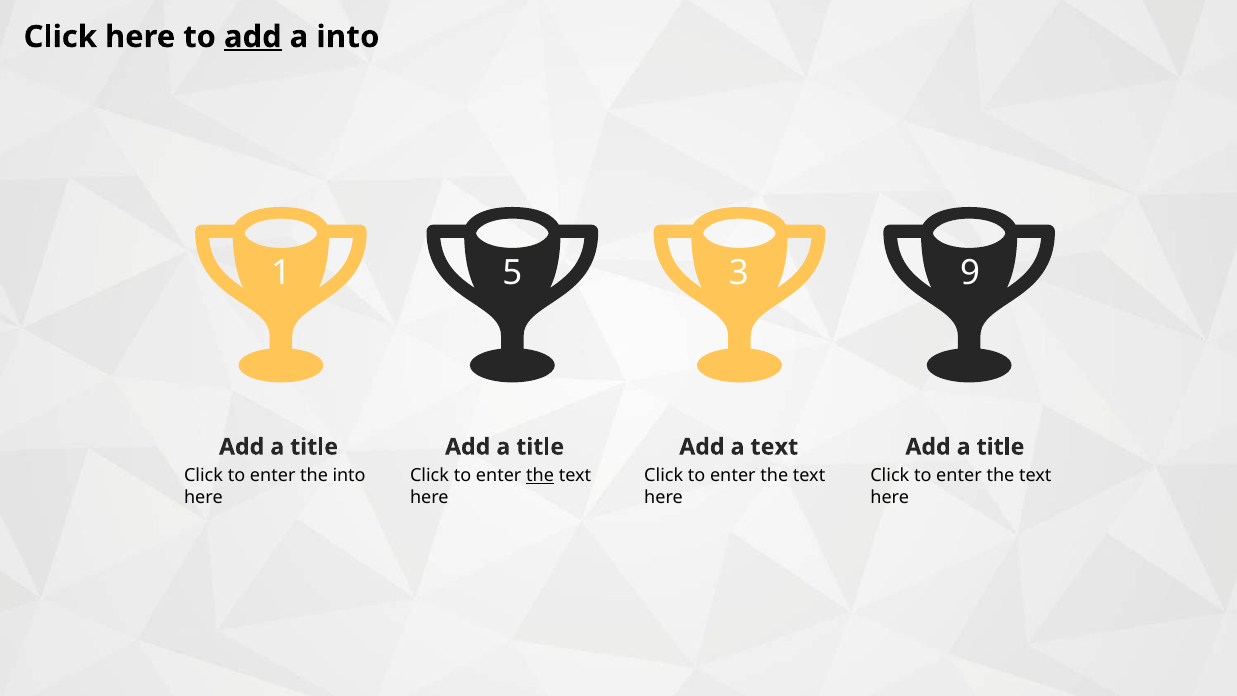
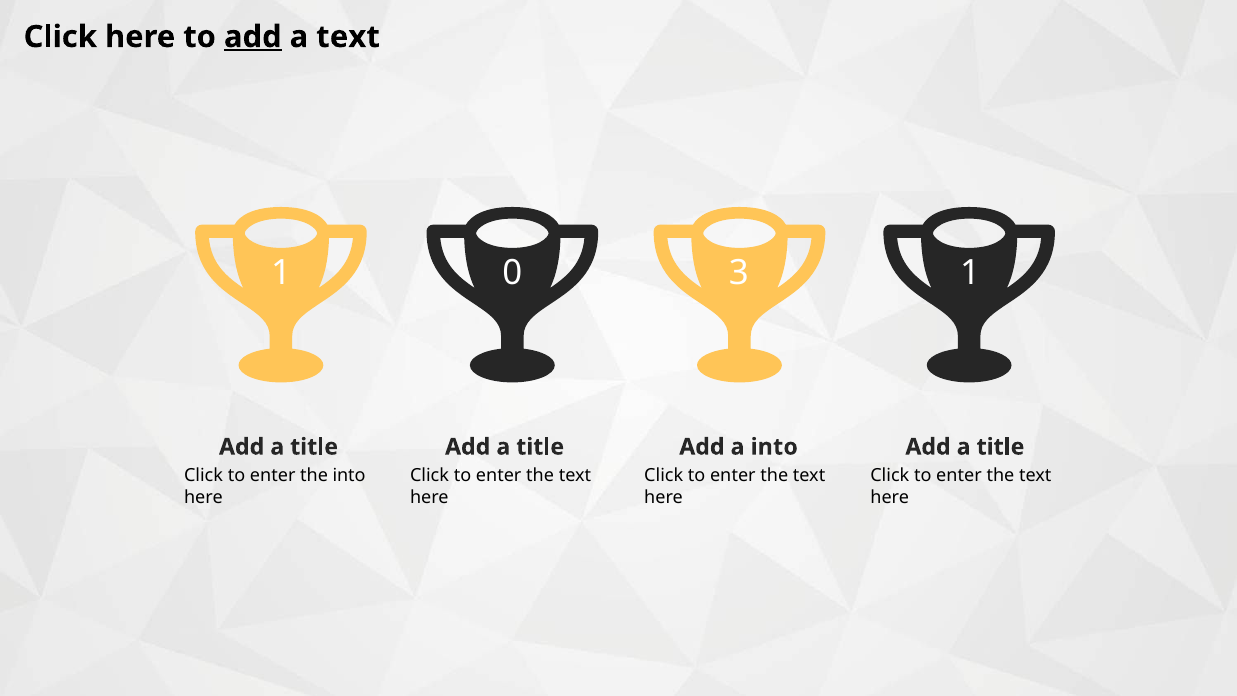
a into: into -> text
5: 5 -> 0
3 9: 9 -> 1
a text: text -> into
the at (540, 476) underline: present -> none
